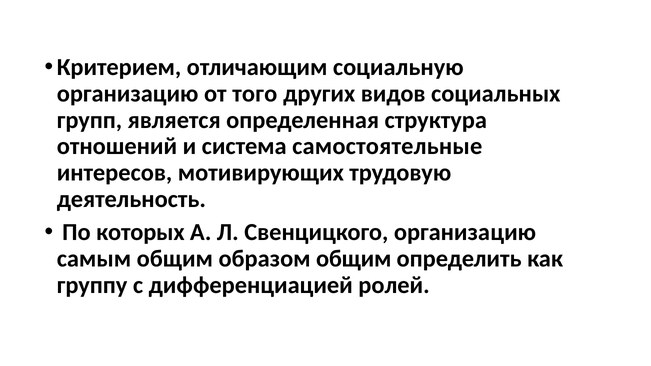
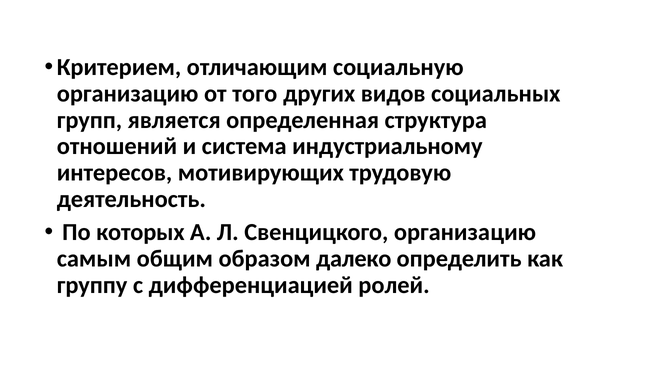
самостоятельные: самостоятельные -> индустриальному
образом общим: общим -> далеко
